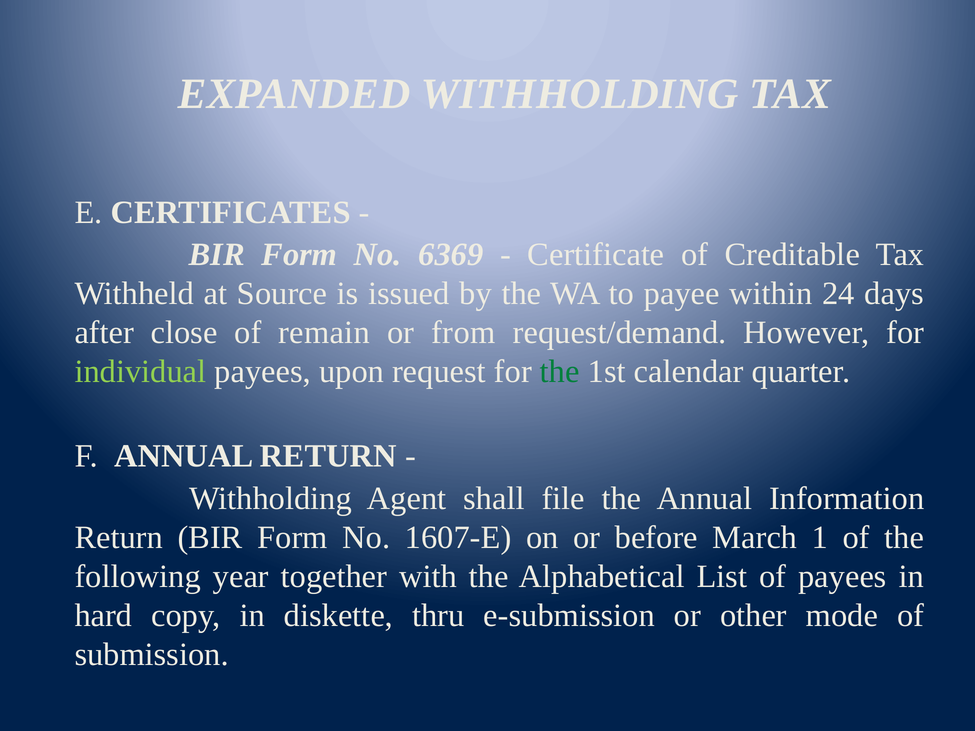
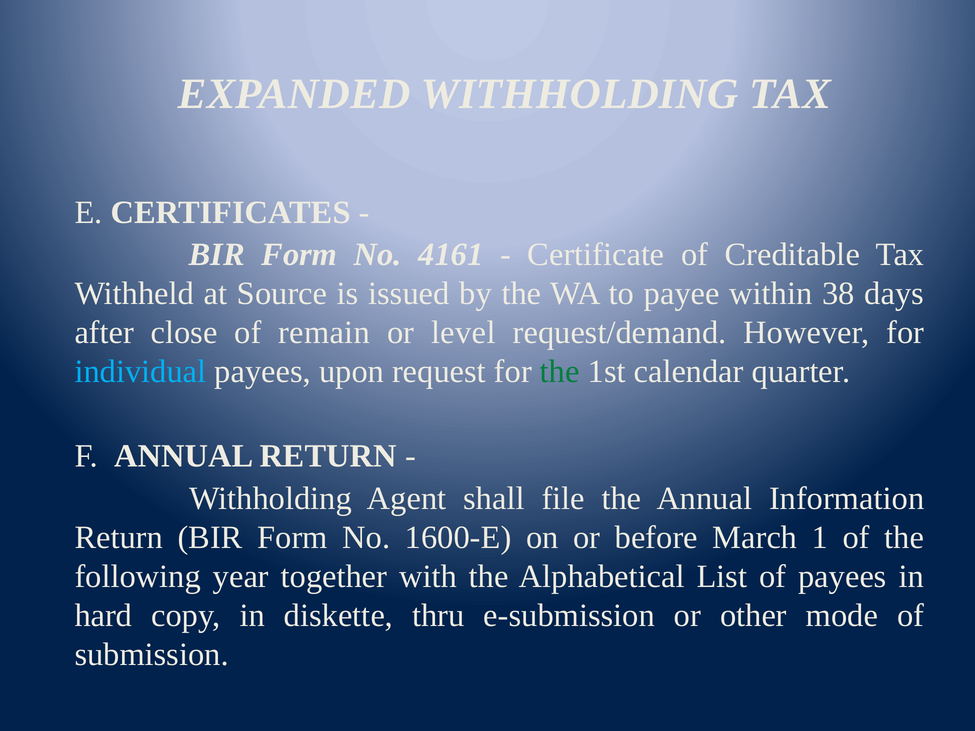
6369: 6369 -> 4161
24: 24 -> 38
from: from -> level
individual colour: light green -> light blue
1607-E: 1607-E -> 1600-E
